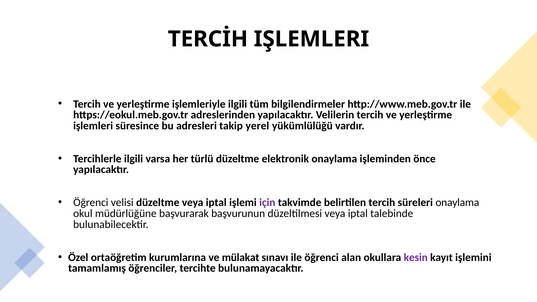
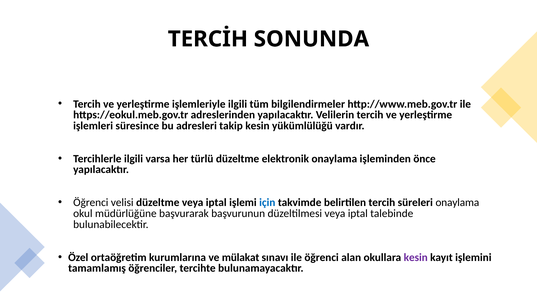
TERCİH IŞLEMLERI: IŞLEMLERI -> SONUNDA
takip yerel: yerel -> kesin
için colour: purple -> blue
